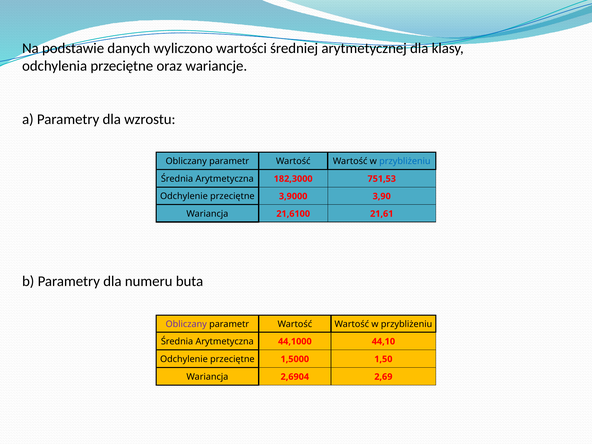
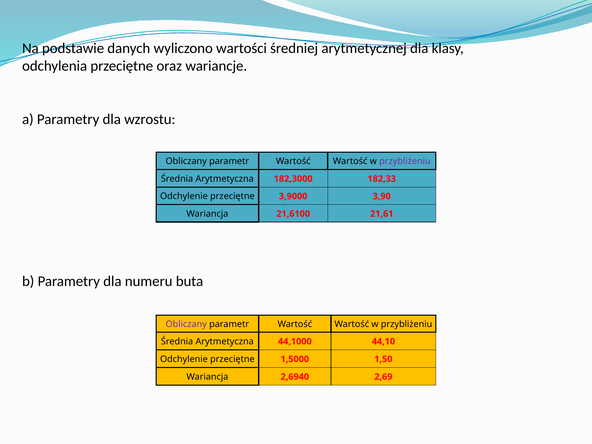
przybliżeniu at (405, 161) colour: blue -> purple
751,53: 751,53 -> 182,33
2,6904: 2,6904 -> 2,6940
